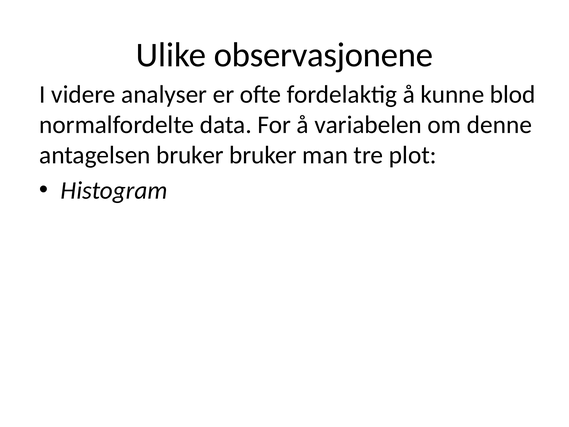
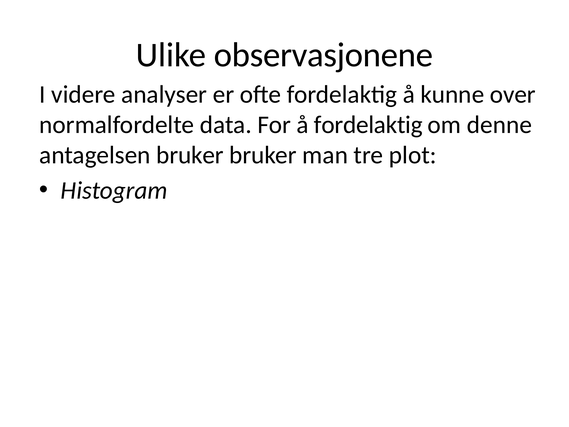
blod: blod -> over
å variabelen: variabelen -> fordelaktig
